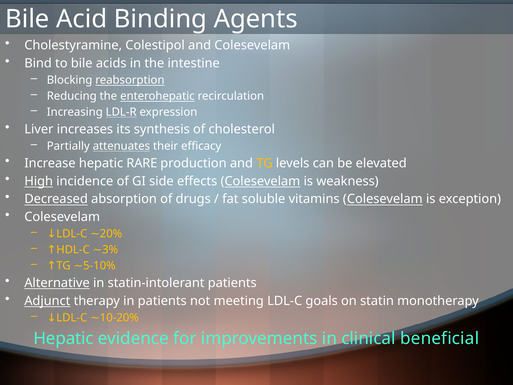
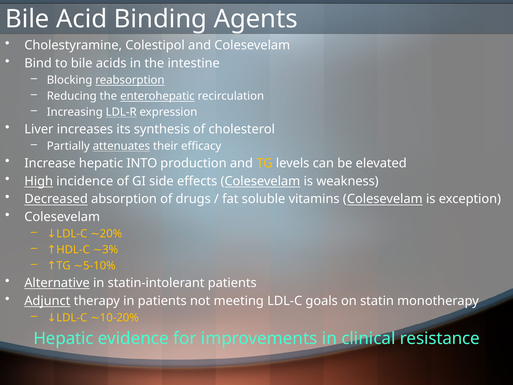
RARE: RARE -> INTO
beneficial: beneficial -> resistance
